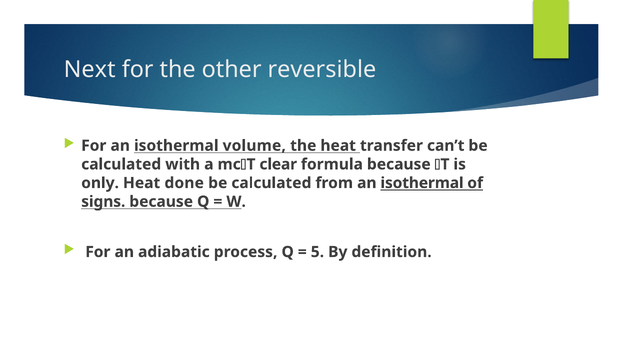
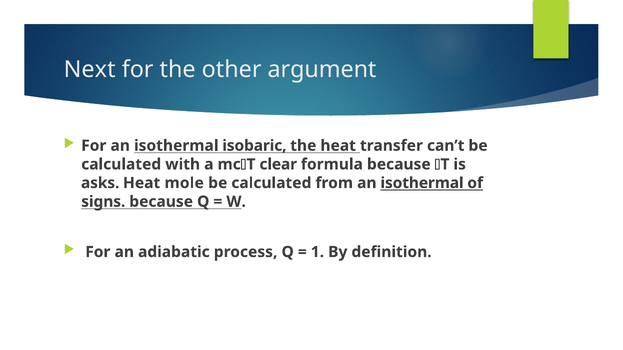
reversible: reversible -> argument
volume: volume -> isobaric
only: only -> asks
done: done -> mole
5: 5 -> 1
